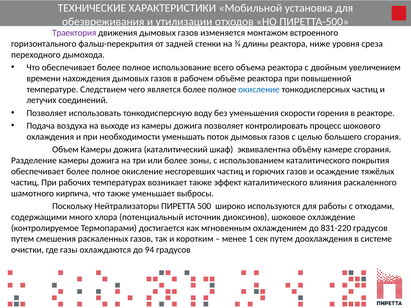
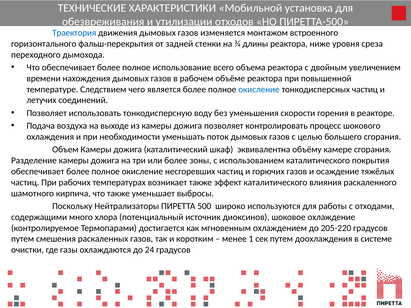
Траектория colour: purple -> blue
831-220: 831-220 -> 205-220
94: 94 -> 24
